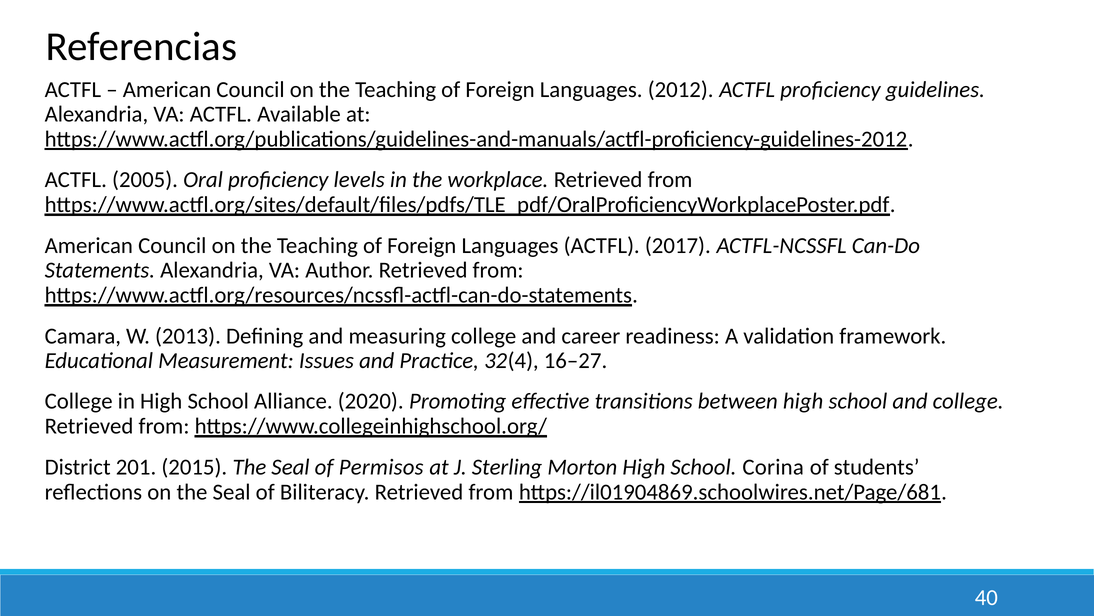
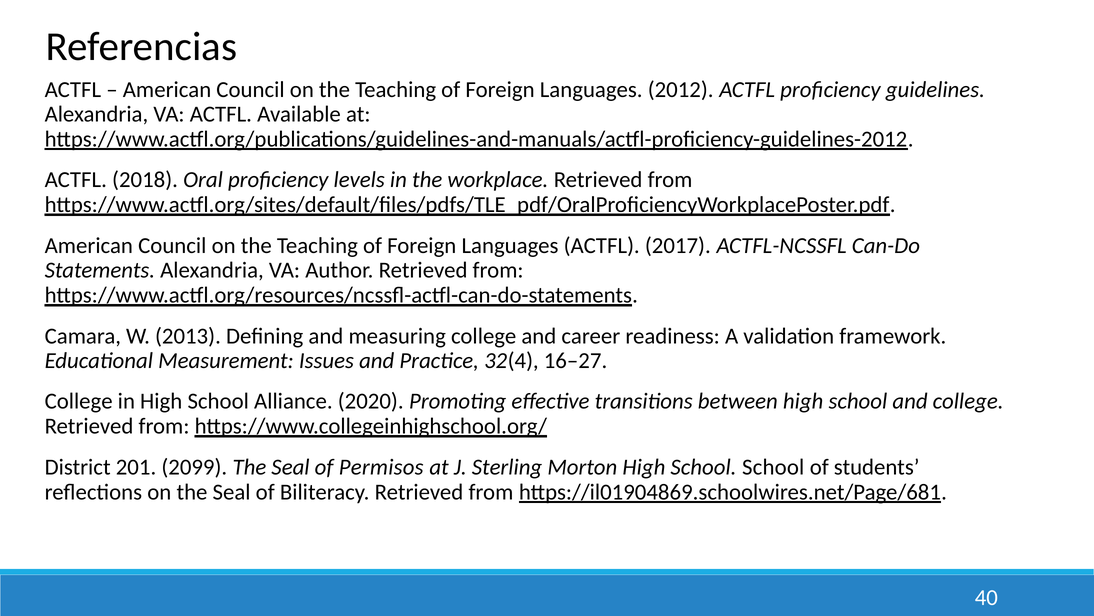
2005: 2005 -> 2018
2015: 2015 -> 2099
School Corina: Corina -> School
